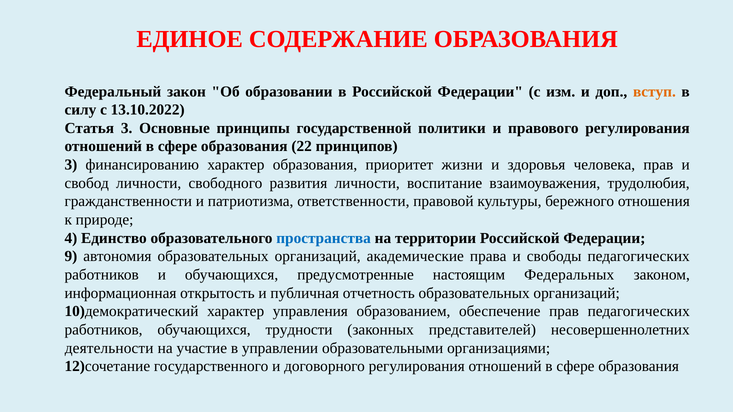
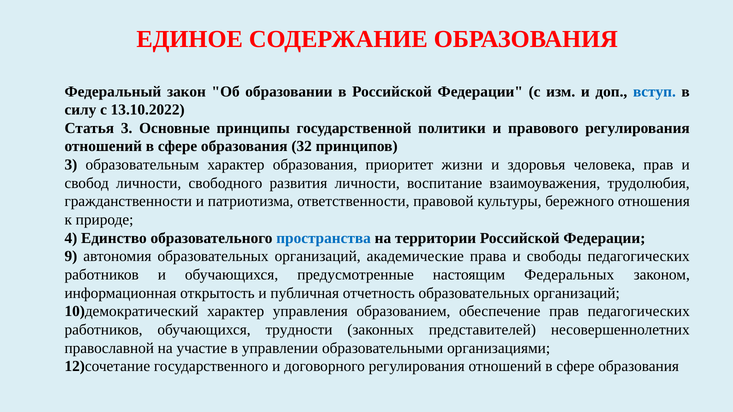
вступ colour: orange -> blue
22: 22 -> 32
финансированию: финансированию -> образовательным
деятельности: деятельности -> православной
